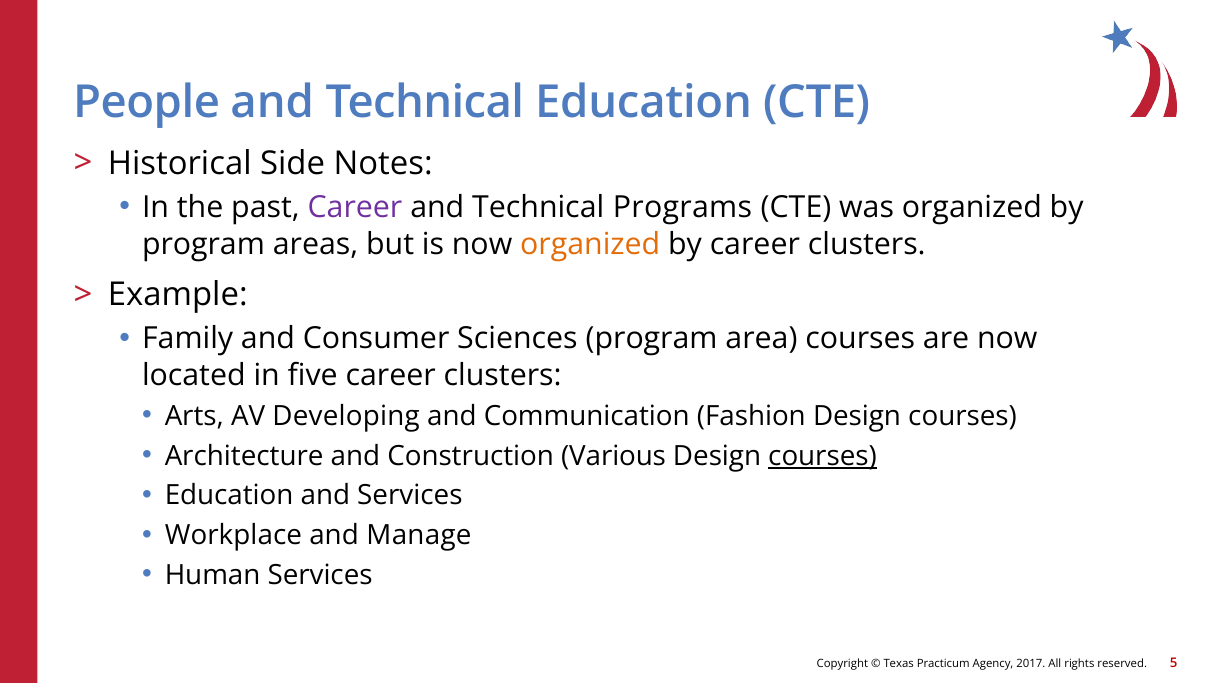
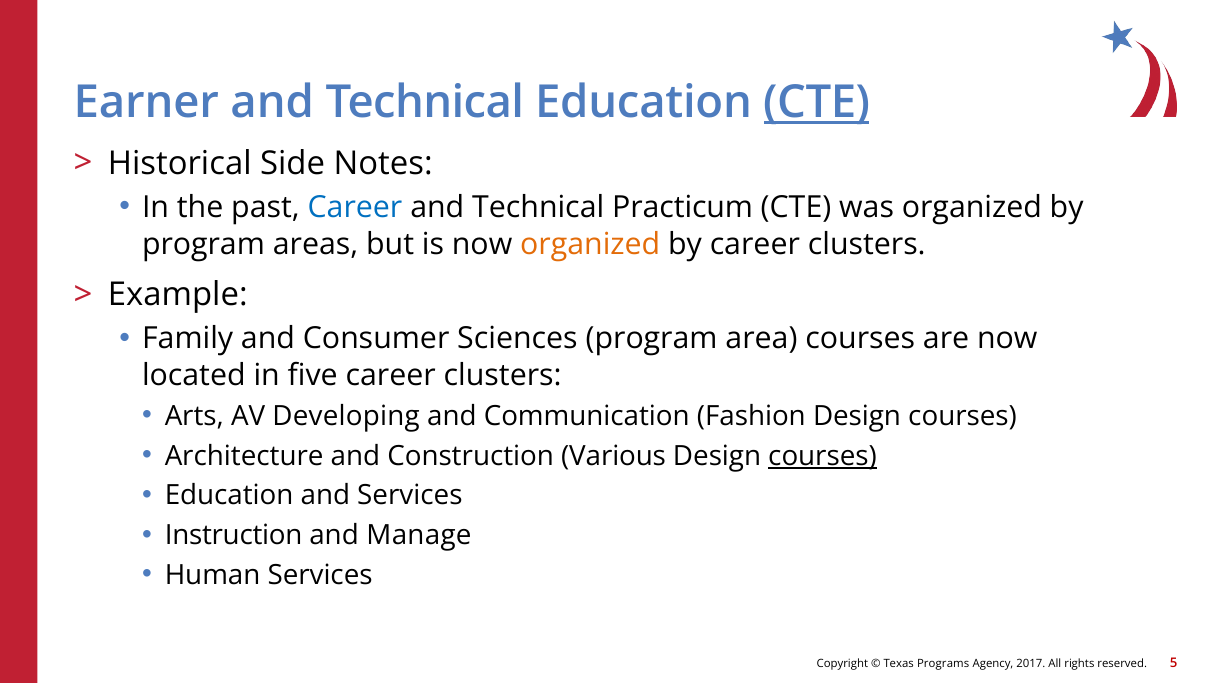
People: People -> Earner
CTE at (817, 103) underline: none -> present
Career at (355, 208) colour: purple -> blue
Programs: Programs -> Practicum
Workplace: Workplace -> Instruction
Practicum: Practicum -> Programs
